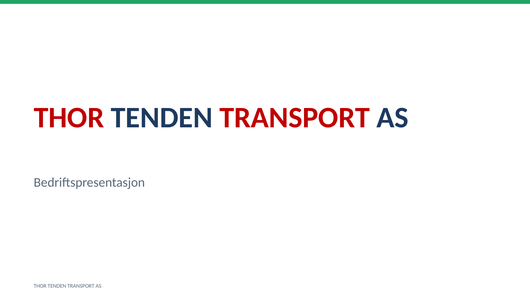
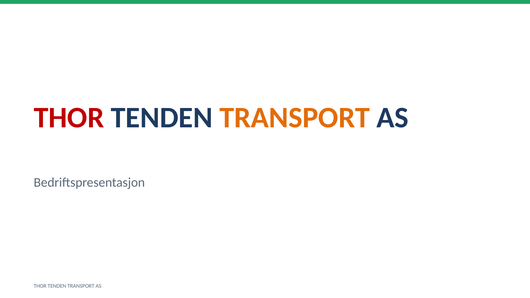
TRANSPORT at (295, 118) colour: red -> orange
